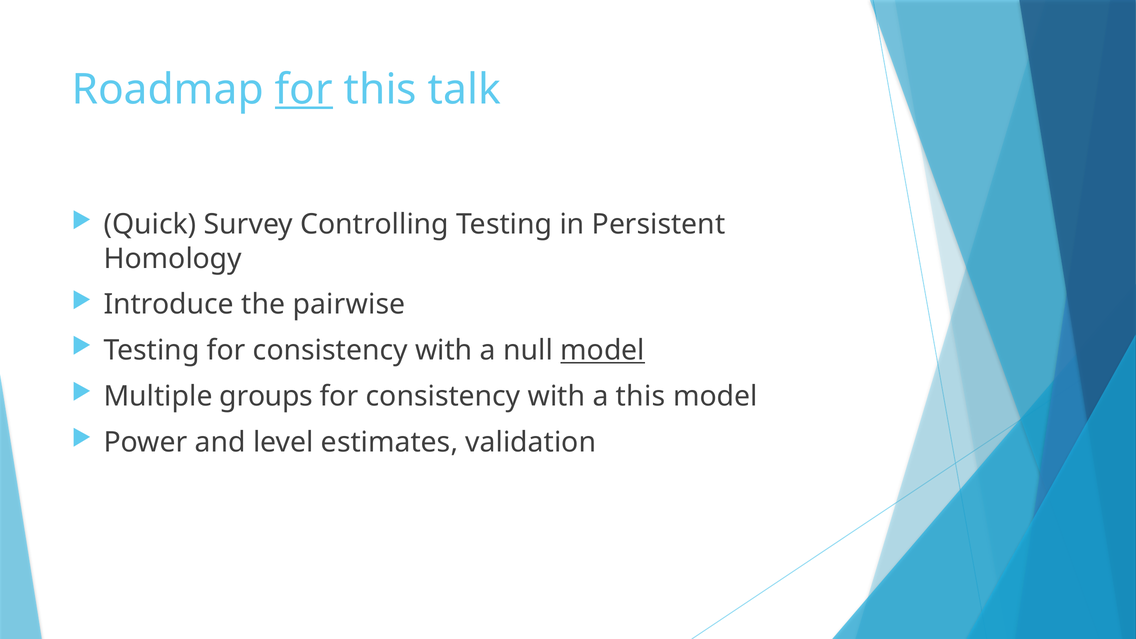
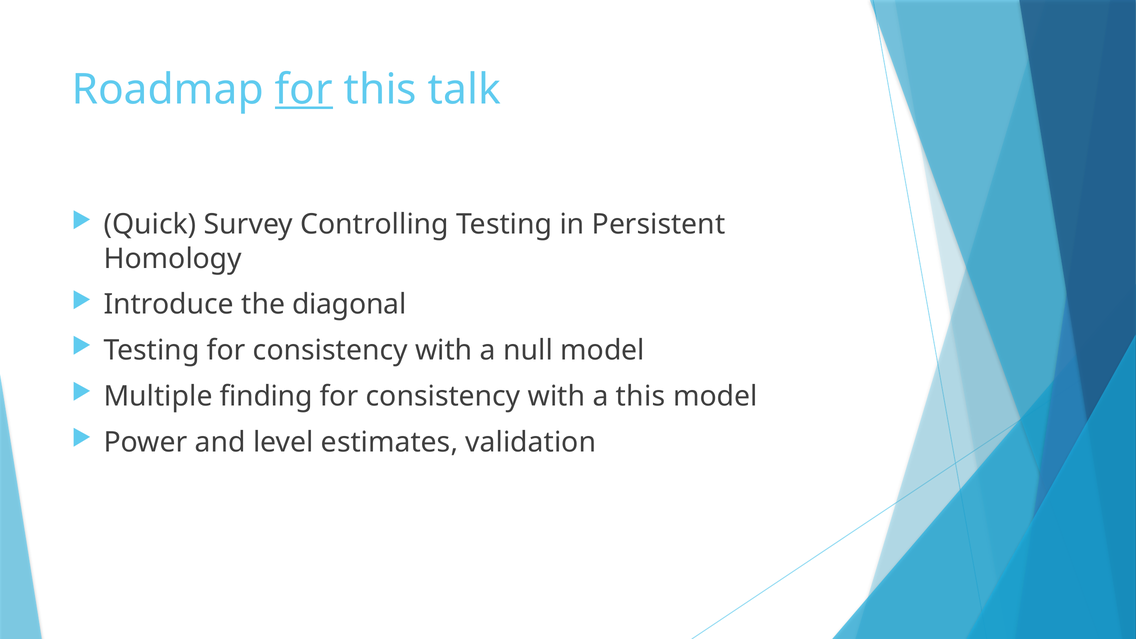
pairwise: pairwise -> diagonal
model at (603, 351) underline: present -> none
groups: groups -> finding
